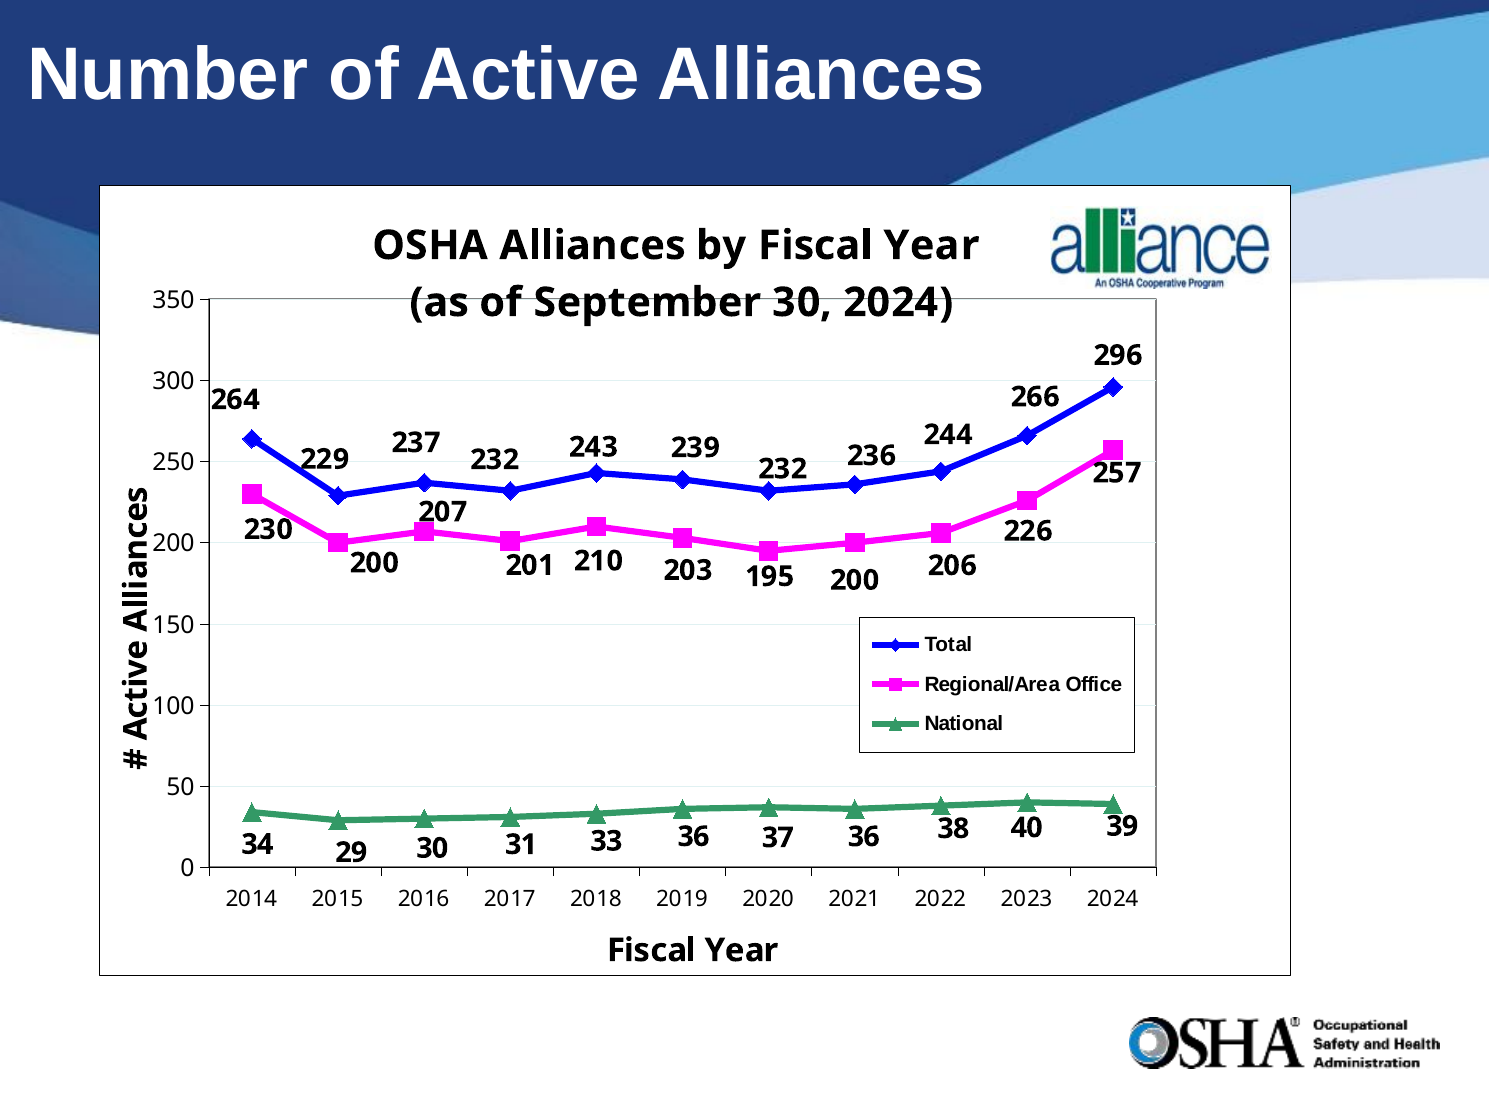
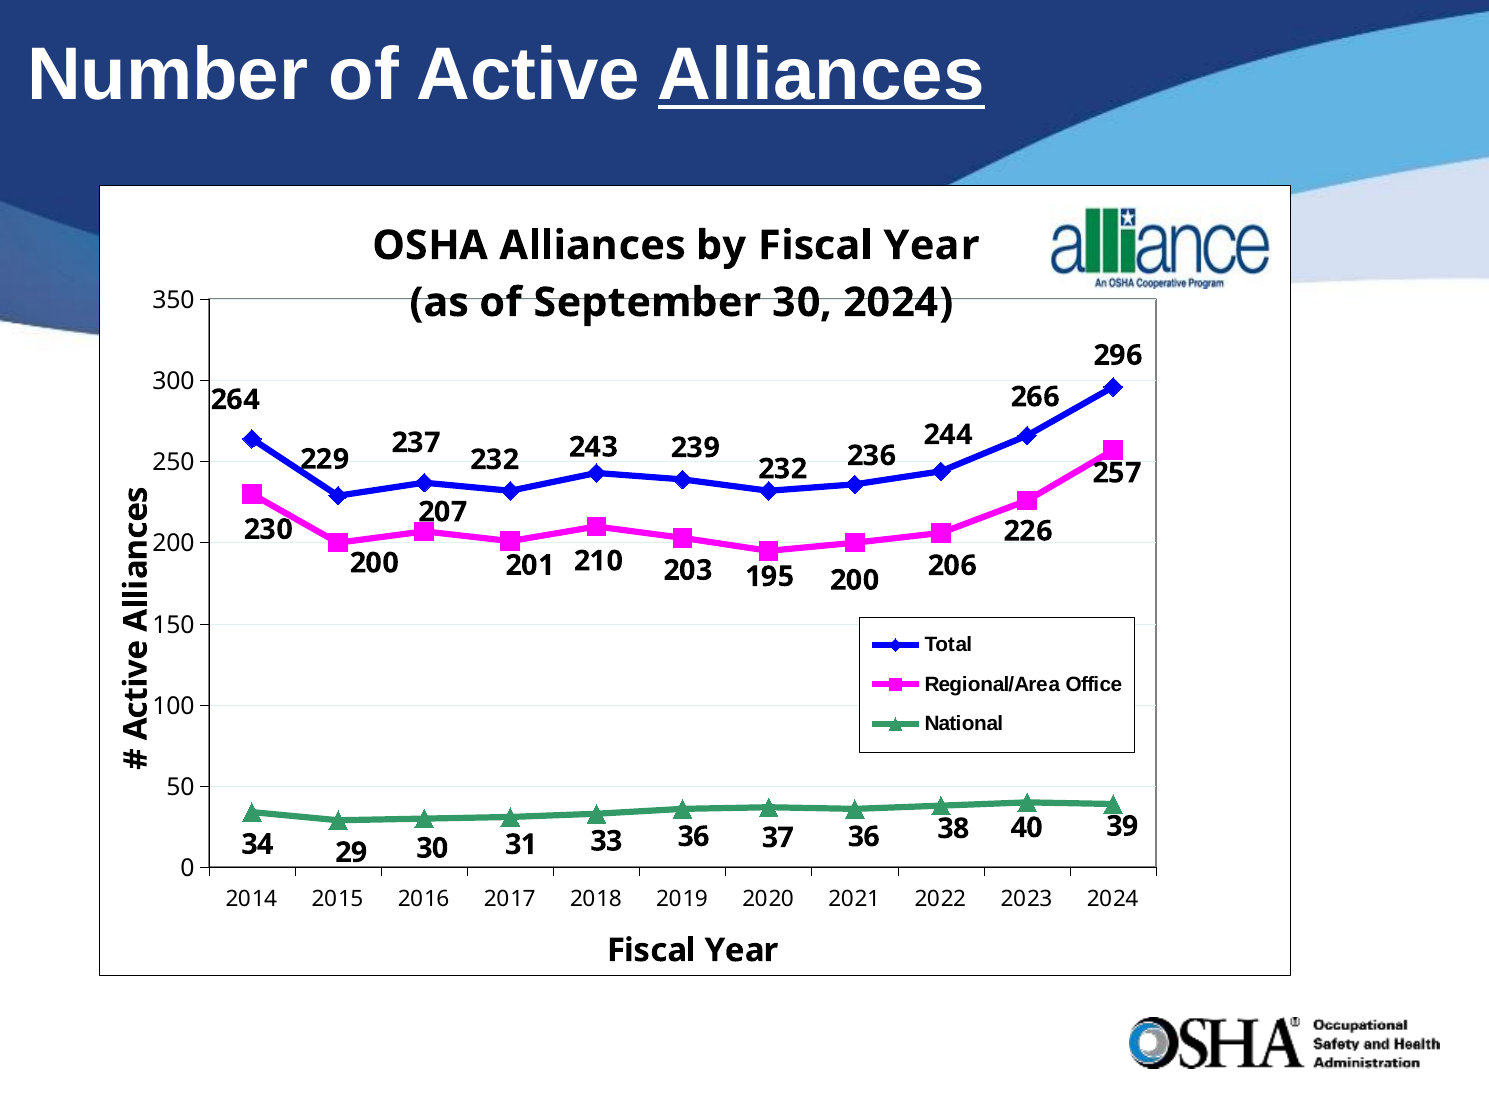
Alliances at (821, 75) underline: none -> present
